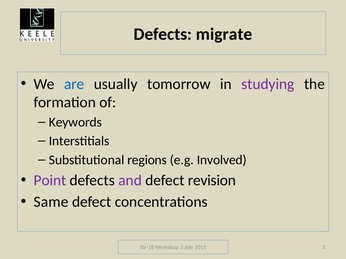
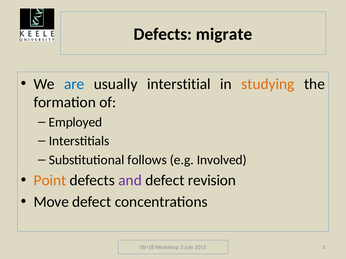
tomorrow: tomorrow -> interstitial
studying colour: purple -> orange
Keywords: Keywords -> Employed
regions: regions -> follows
Point colour: purple -> orange
Same: Same -> Move
